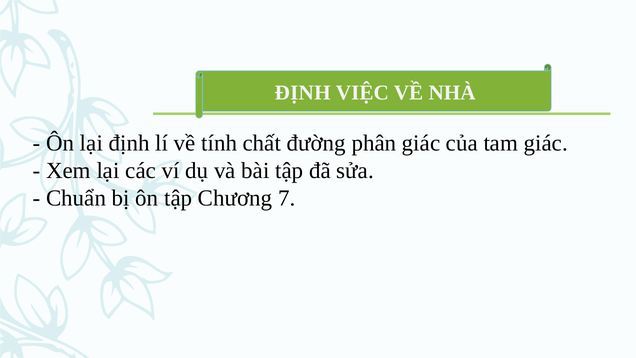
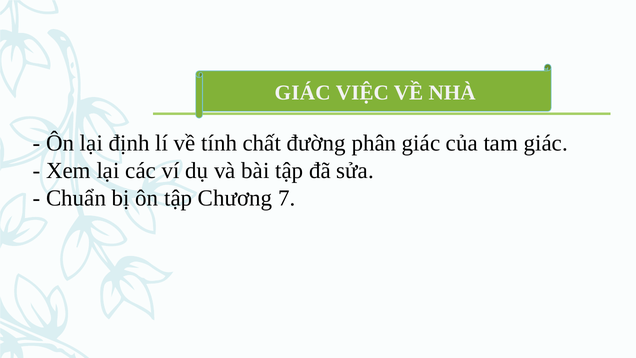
ĐỊNH at (303, 93): ĐỊNH -> GIÁC
